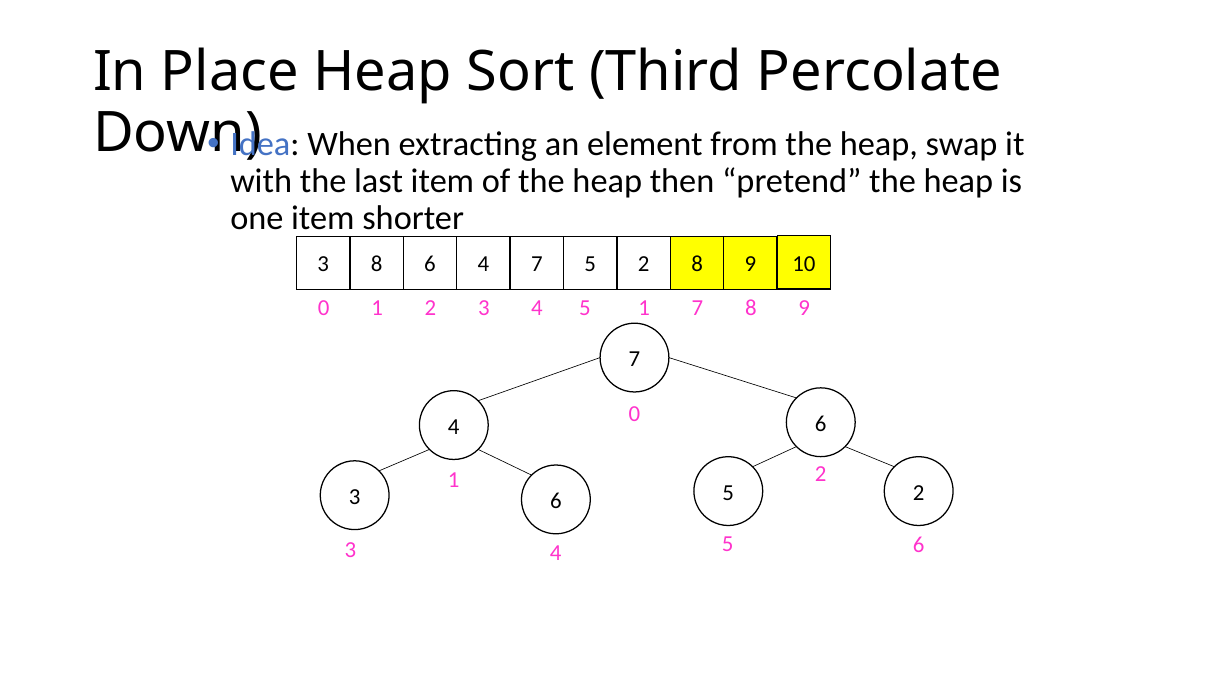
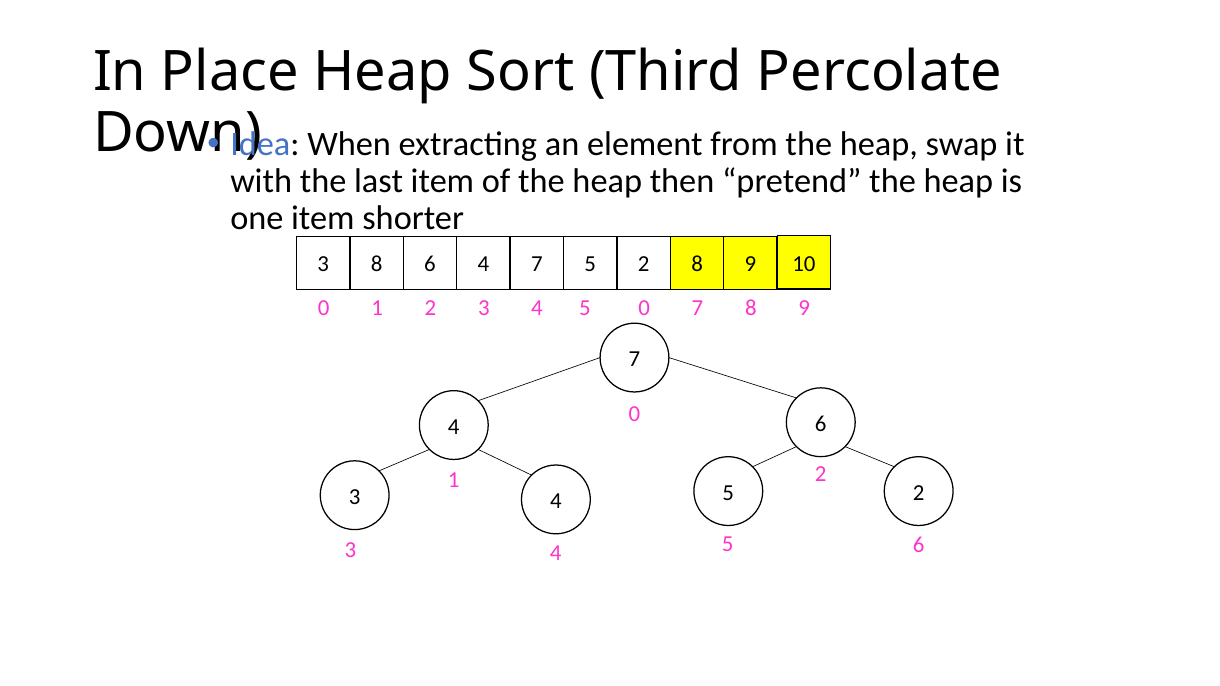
5 1: 1 -> 0
6 at (556, 501): 6 -> 4
